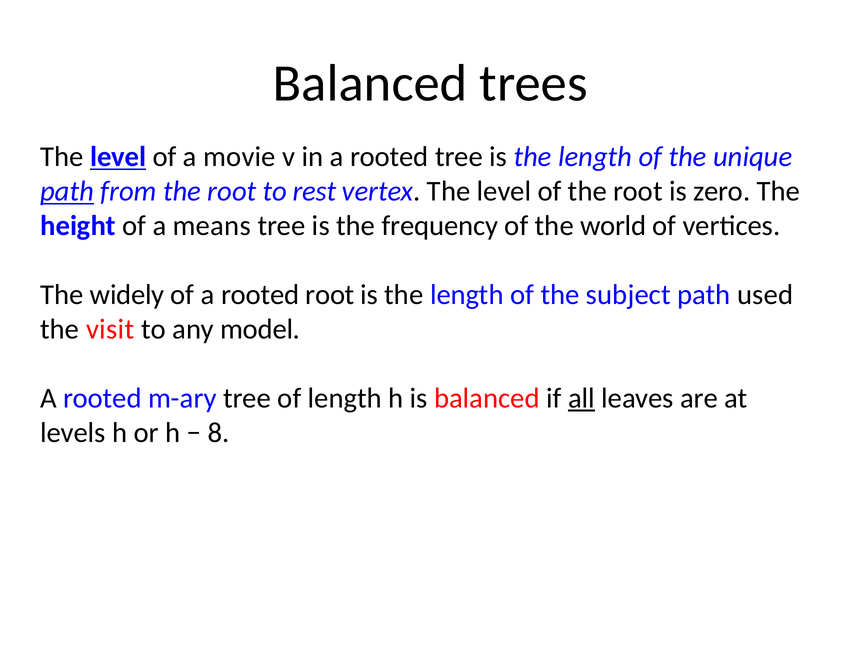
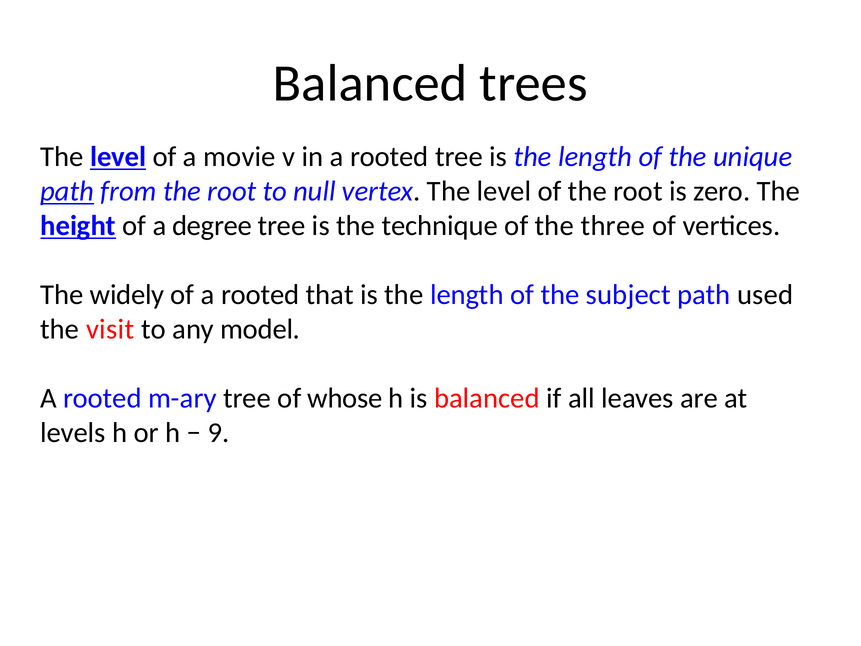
rest: rest -> null
height underline: none -> present
means: means -> degree
frequency: frequency -> technique
world: world -> three
rooted root: root -> that
of length: length -> whose
all underline: present -> none
8: 8 -> 9
